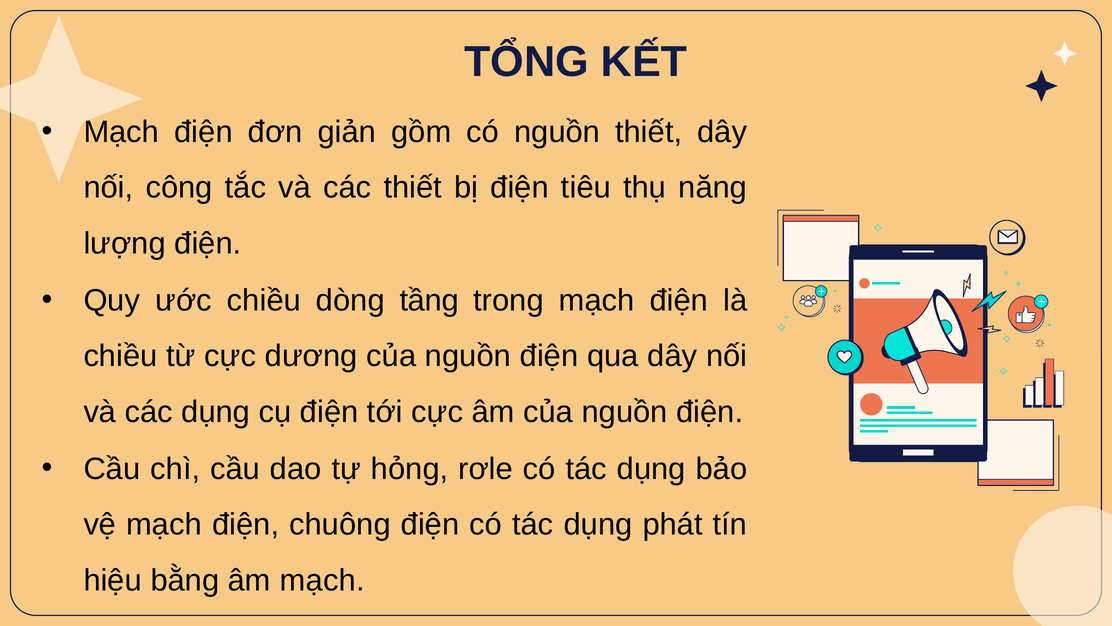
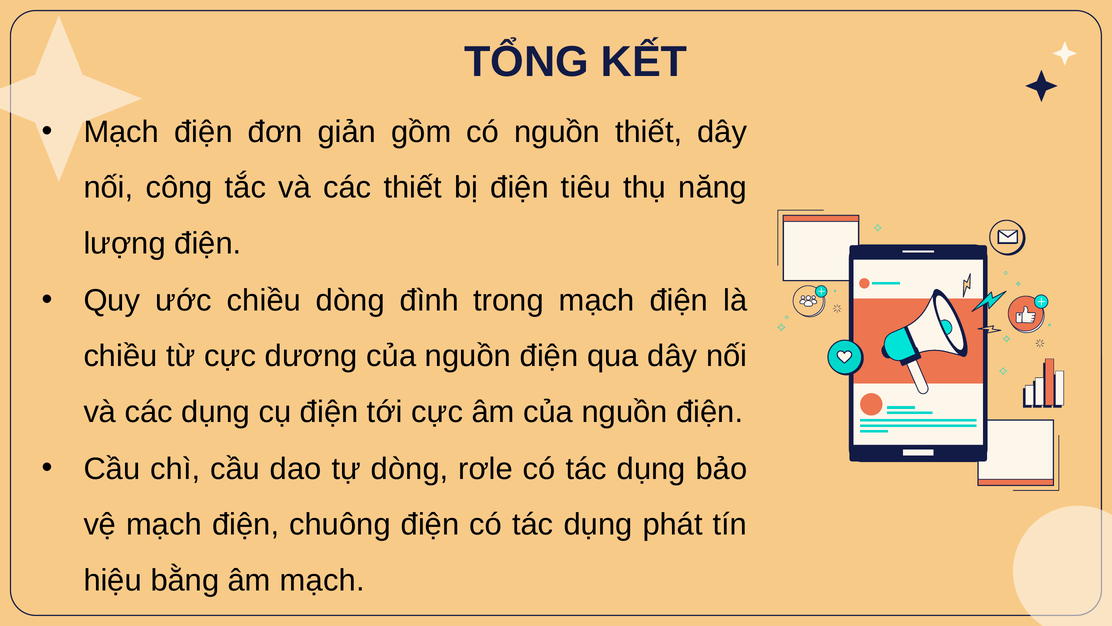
tầng: tầng -> đình
tự hỏng: hỏng -> dòng
